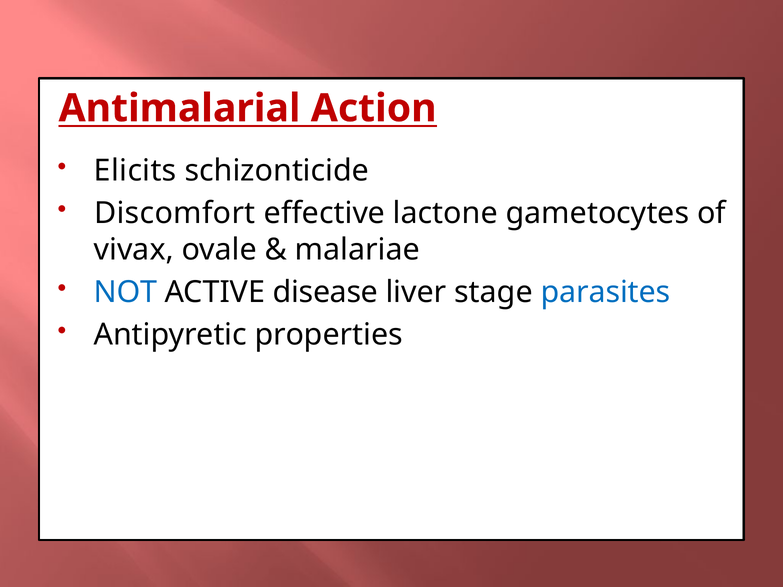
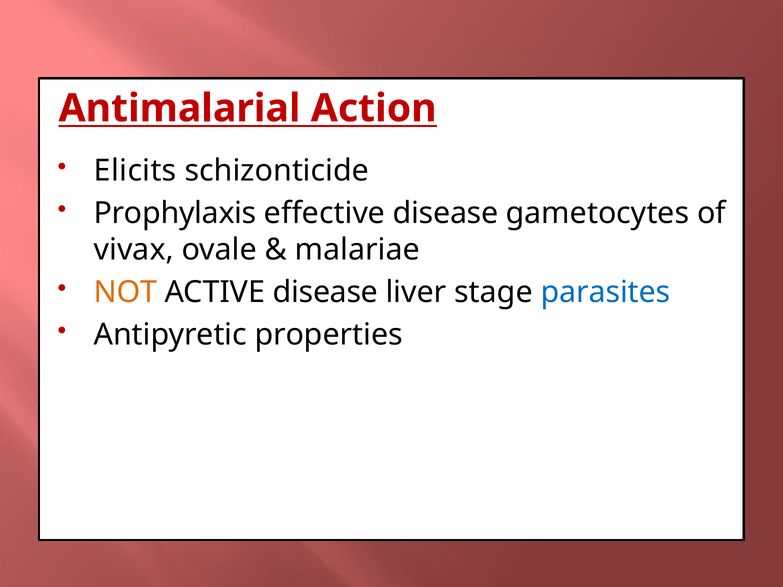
Discomfort: Discomfort -> Prophylaxis
effective lactone: lactone -> disease
NOT colour: blue -> orange
